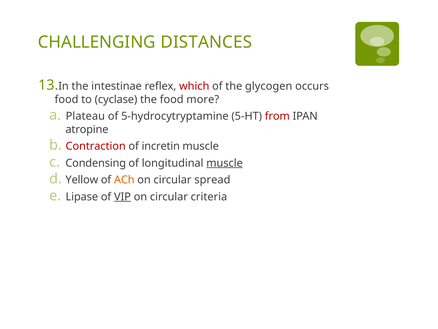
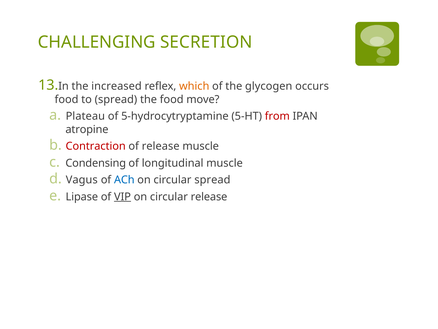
DISTANCES: DISTANCES -> SECRETION
intestinae: intestinae -> increased
which colour: red -> orange
to cyclase: cyclase -> spread
more: more -> move
of incretin: incretin -> release
muscle at (225, 163) underline: present -> none
Yellow: Yellow -> Vagus
ACh colour: orange -> blue
circular criteria: criteria -> release
